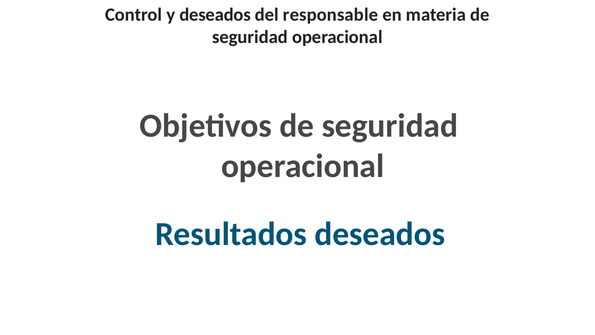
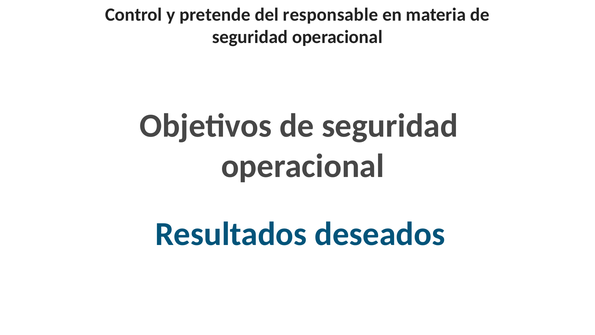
y deseados: deseados -> pretende
